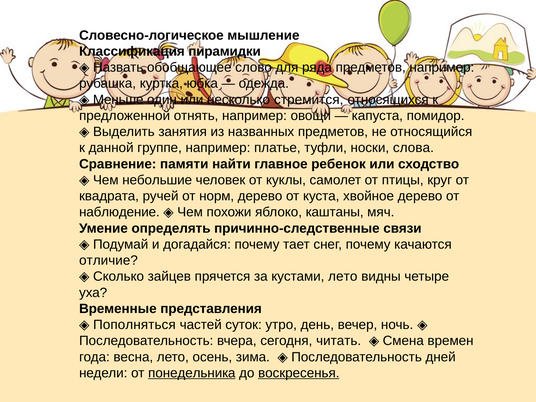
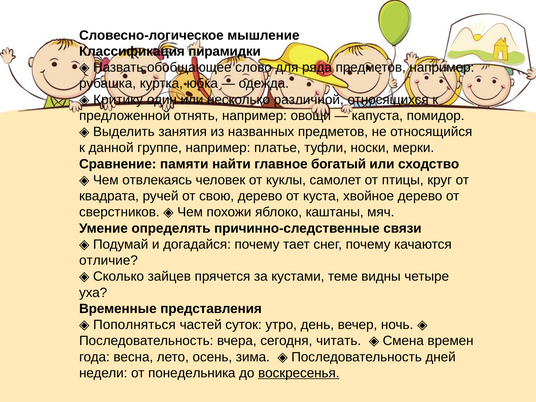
Меньше: Меньше -> Критику
стремится: стремится -> различной
слова: слова -> мерки
ребенок: ребенок -> богатый
небольшие: небольшие -> отвлекаясь
норм: норм -> свою
наблюдение: наблюдение -> сверстников
кустами лето: лето -> теме
понедельника underline: present -> none
